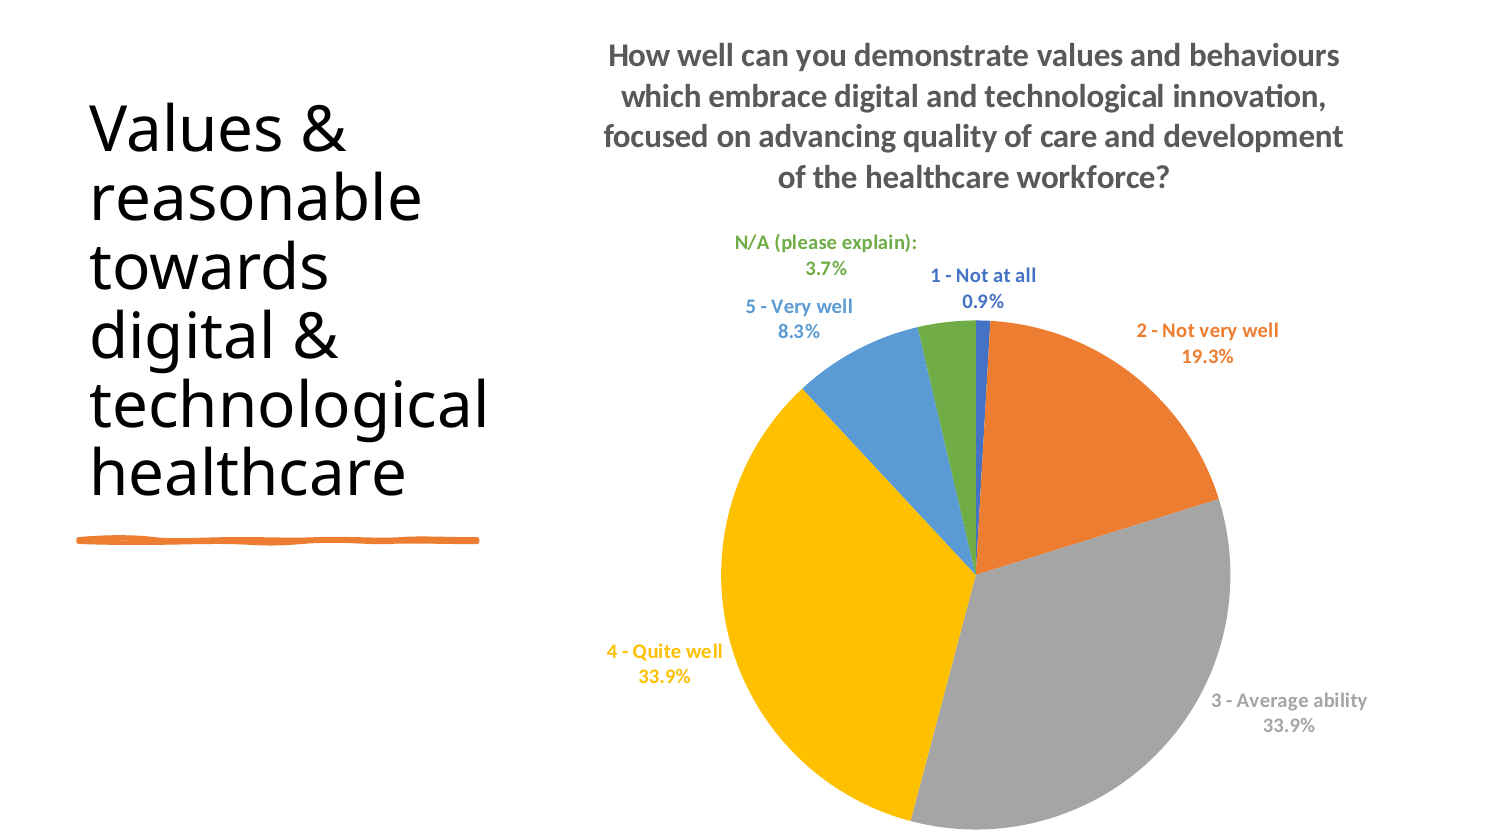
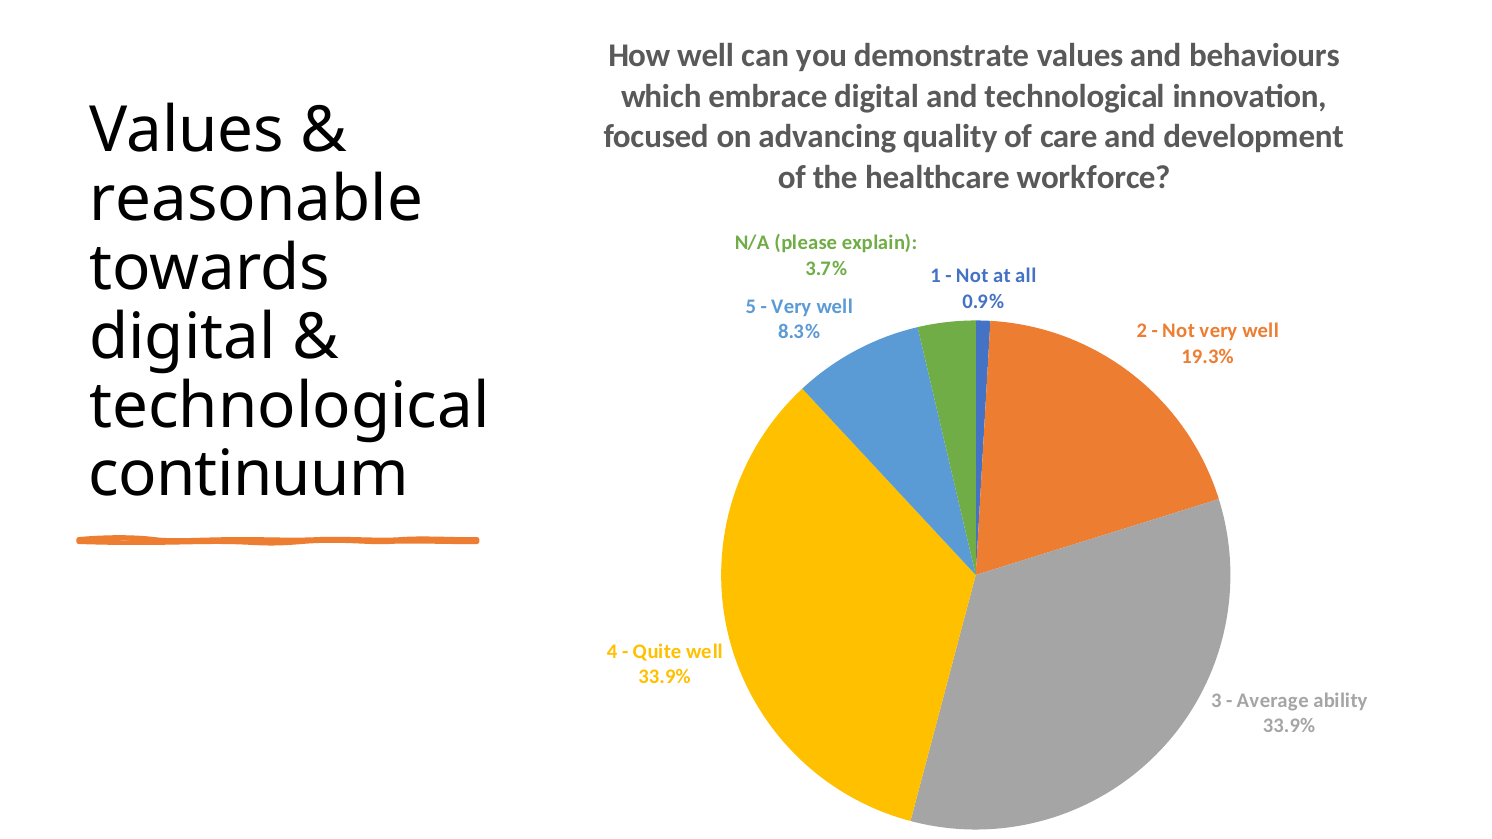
healthcare at (248, 475): healthcare -> continuum
